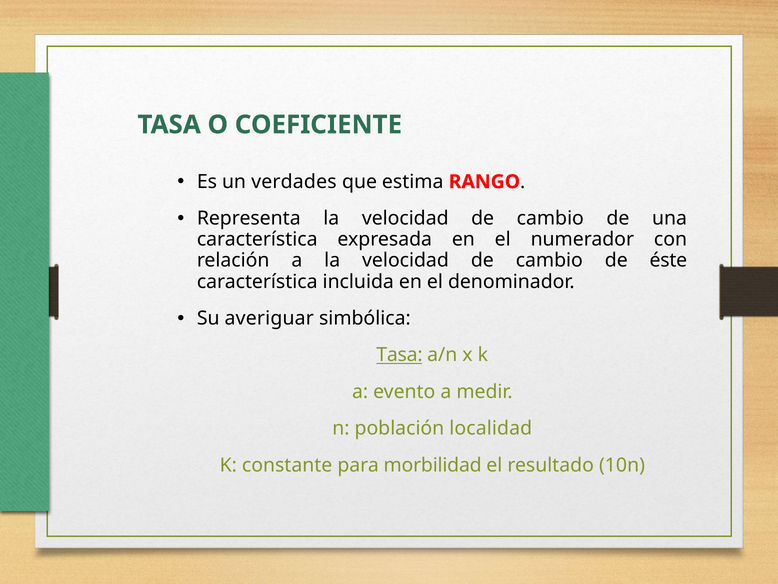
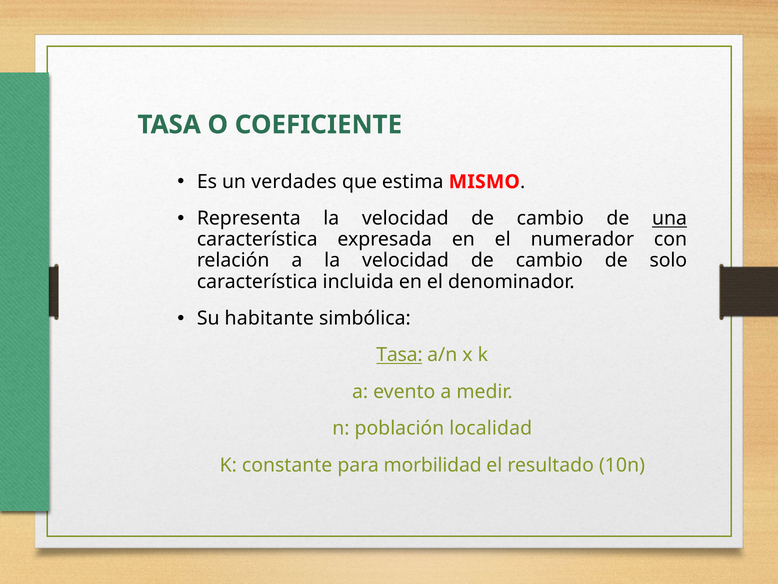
RANGO: RANGO -> MISMO
una underline: none -> present
éste: éste -> solo
averiguar: averiguar -> habitante
